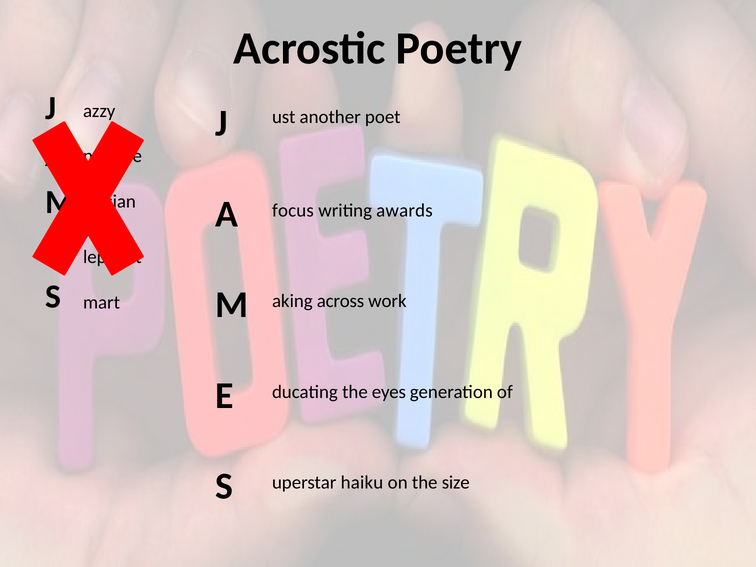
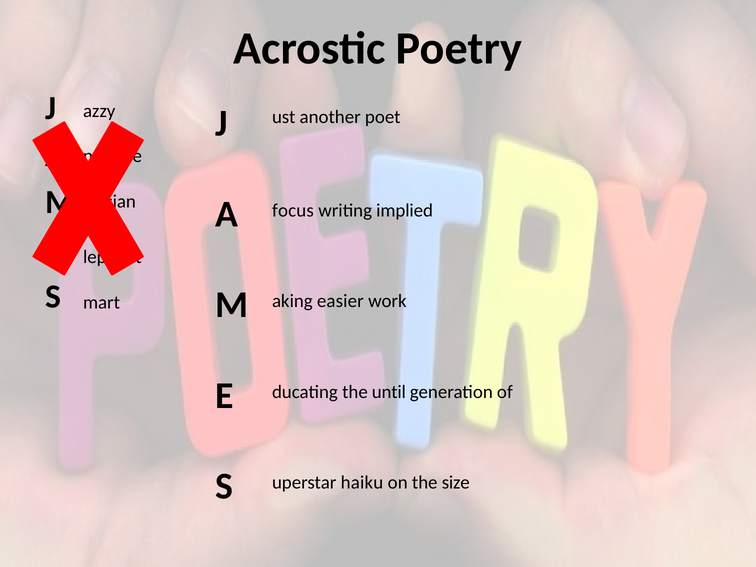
awards: awards -> implied
across: across -> easier
eyes: eyes -> until
